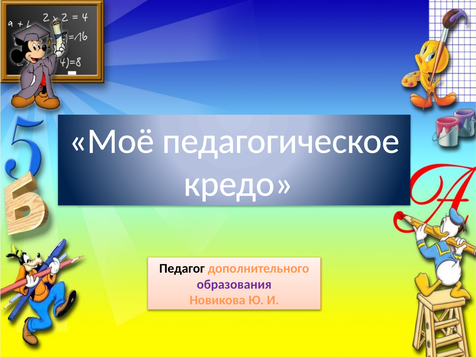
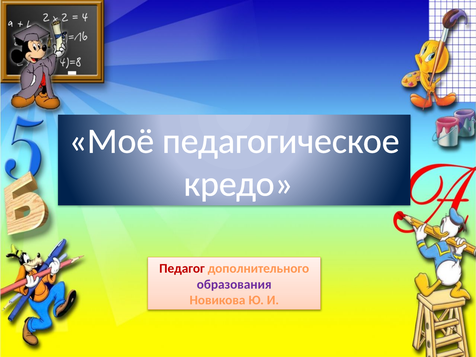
Педагог colour: black -> red
